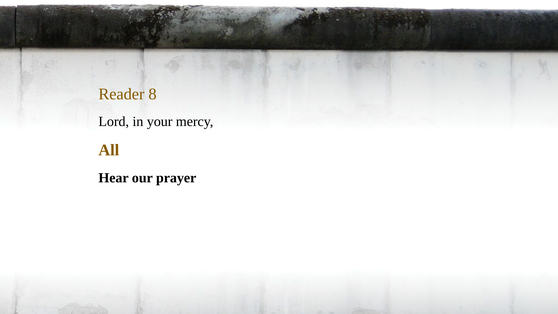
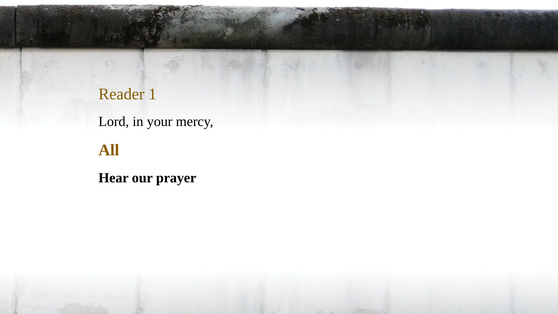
8: 8 -> 1
